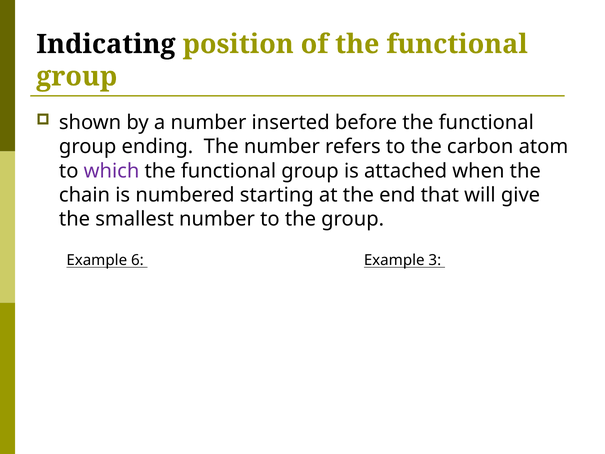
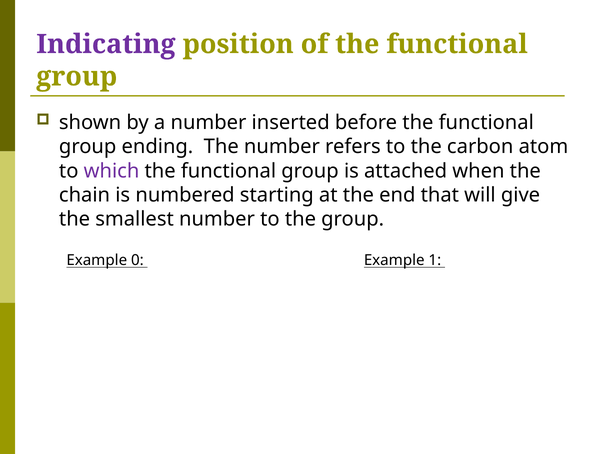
Indicating colour: black -> purple
6: 6 -> 0
3: 3 -> 1
